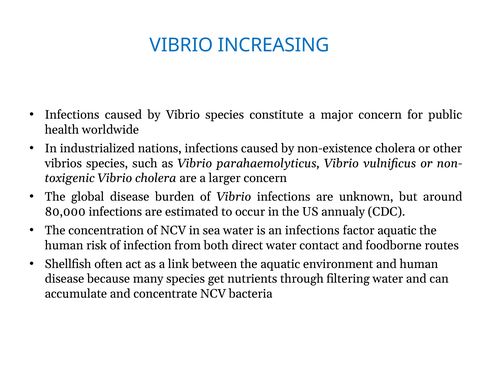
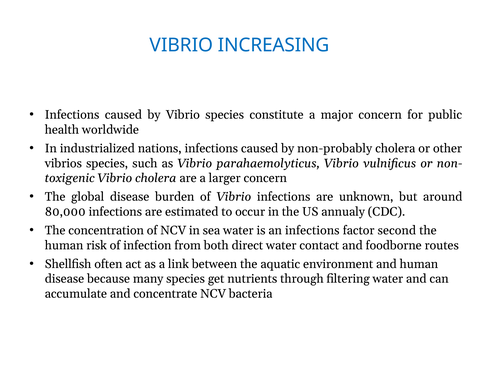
non-existence: non-existence -> non-probably
factor aquatic: aquatic -> second
